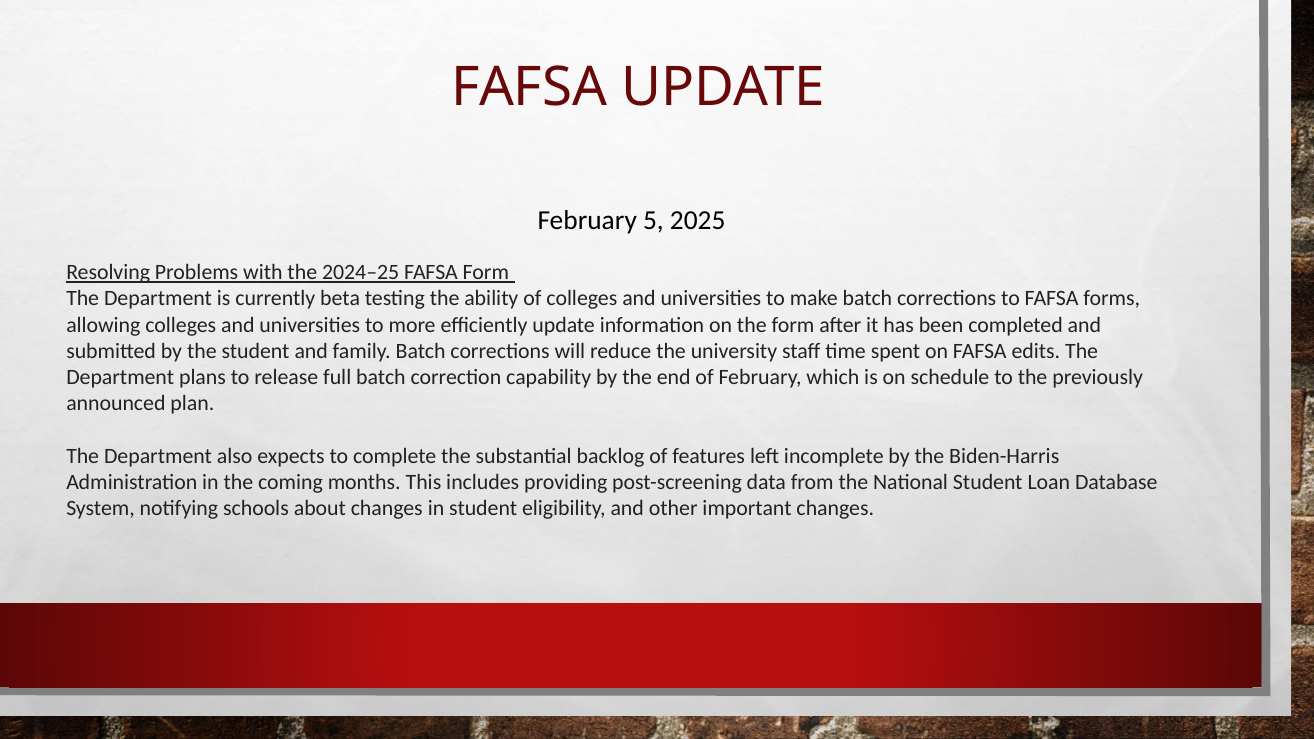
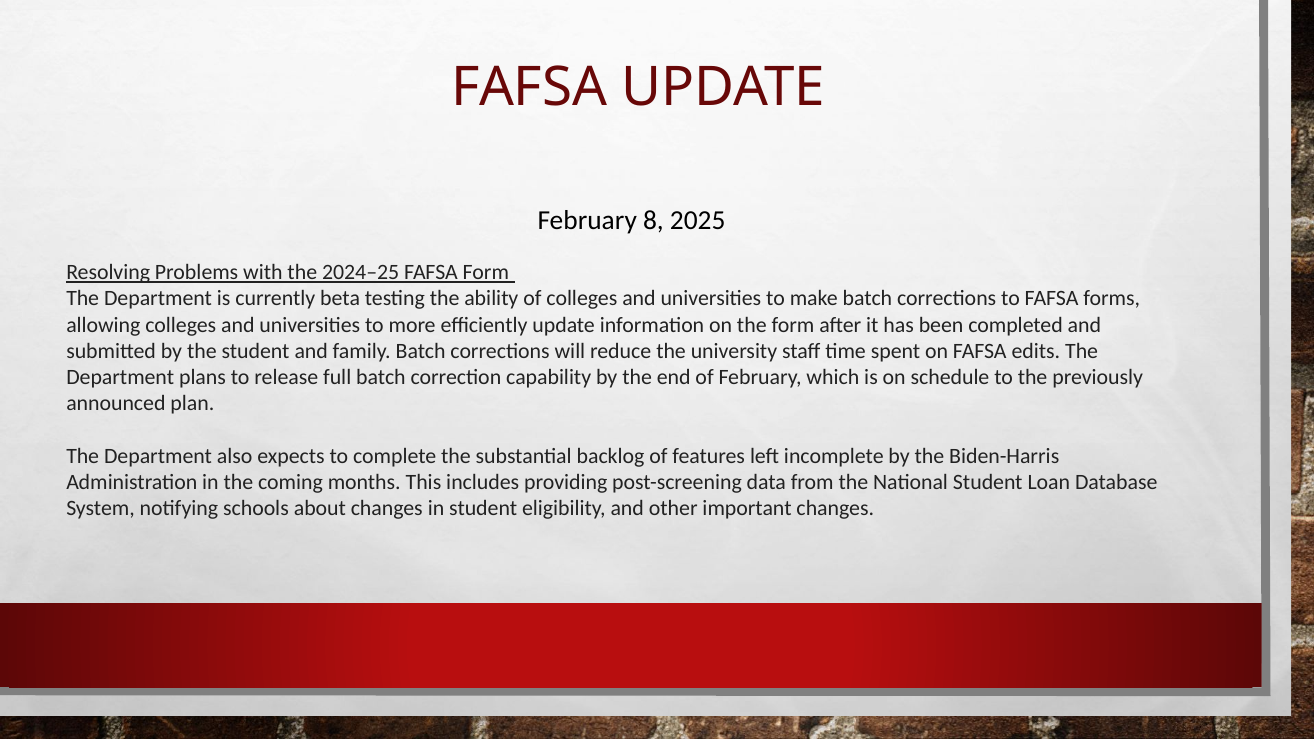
5: 5 -> 8
